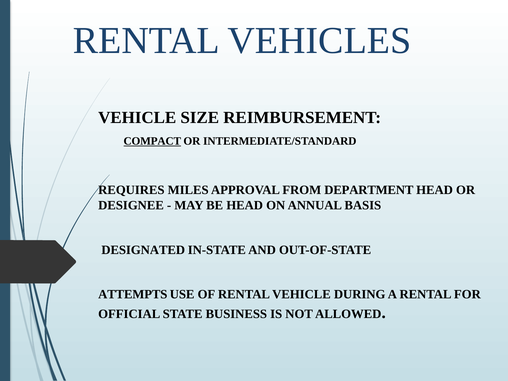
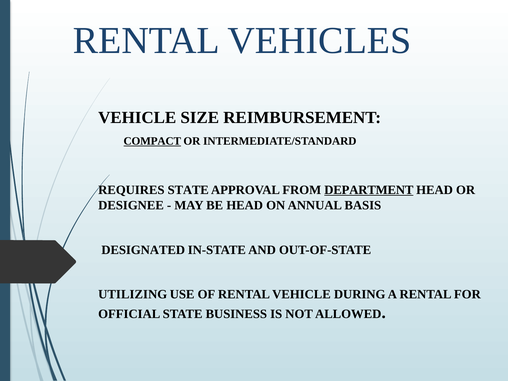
REQUIRES MILES: MILES -> STATE
DEPARTMENT underline: none -> present
ATTEMPTS: ATTEMPTS -> UTILIZING
